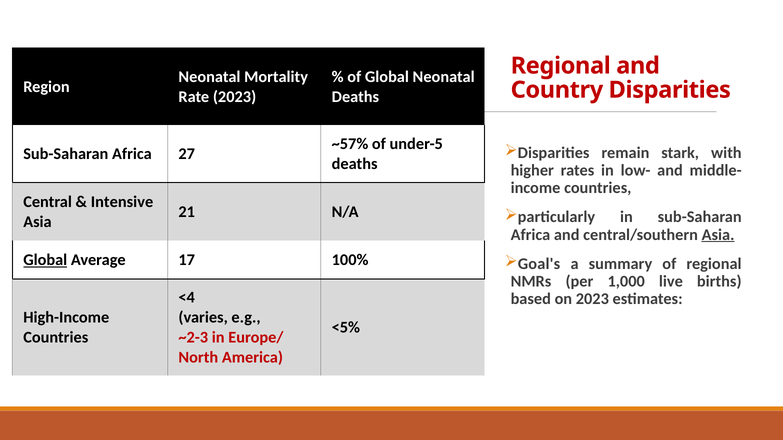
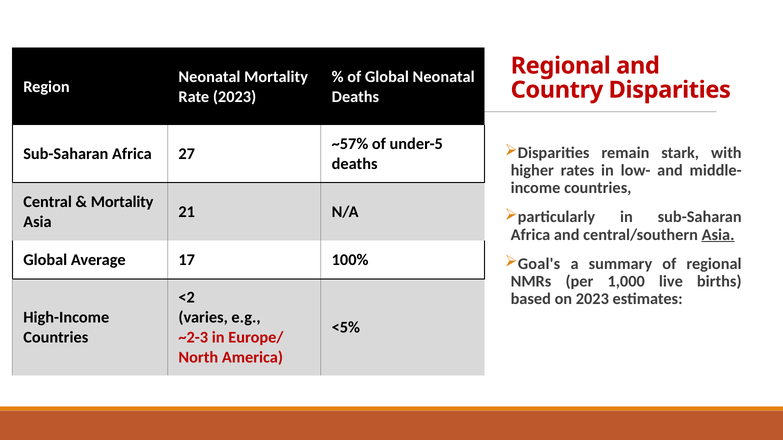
Intensive at (122, 202): Intensive -> Mortality
Global at (45, 260) underline: present -> none
<4: <4 -> <2
